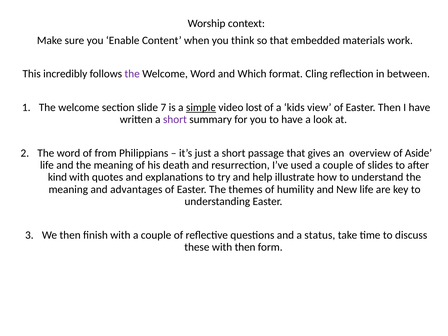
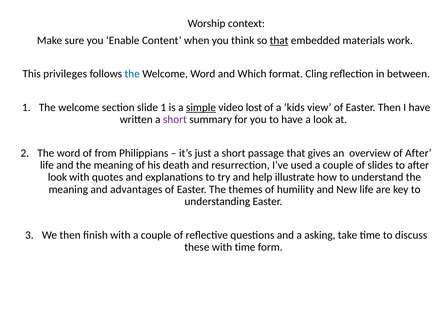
that at (279, 40) underline: none -> present
incredibly: incredibly -> privileges
the at (132, 74) colour: purple -> blue
slide 7: 7 -> 1
of Aside: Aside -> After
kind at (57, 177): kind -> look
status: status -> asking
with then: then -> time
